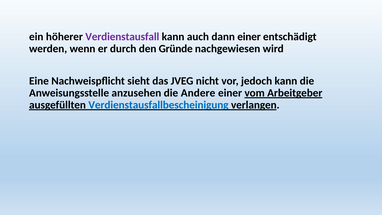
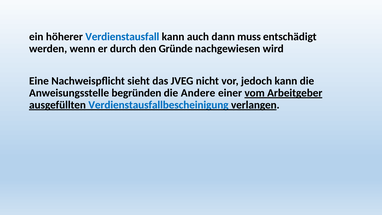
Verdienstausfall colour: purple -> blue
dann einer: einer -> muss
anzusehen: anzusehen -> begründen
